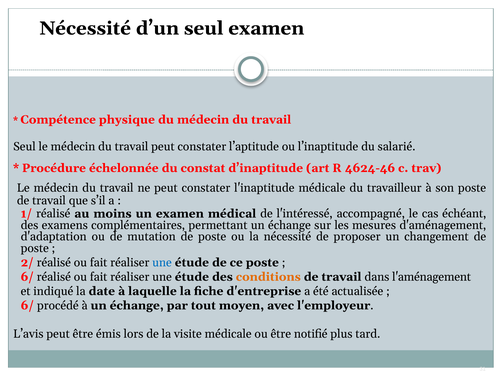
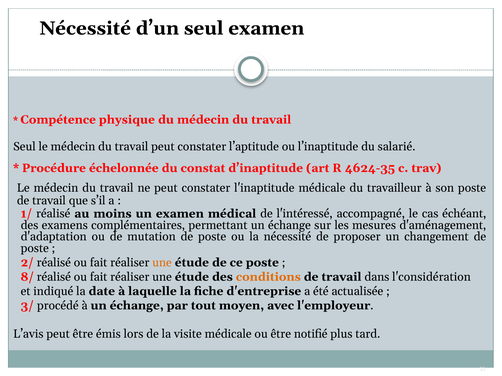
4624-46: 4624-46 -> 4624-35
une at (162, 263) colour: blue -> orange
6/ at (27, 277): 6/ -> 8/
l'aménagement: l'aménagement -> l'considération
6/ at (27, 306): 6/ -> 3/
